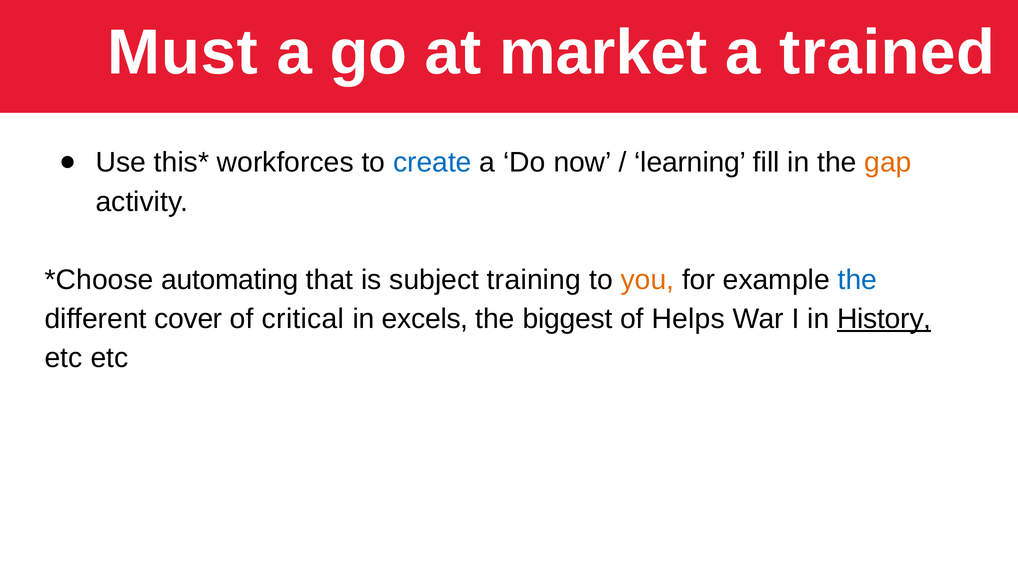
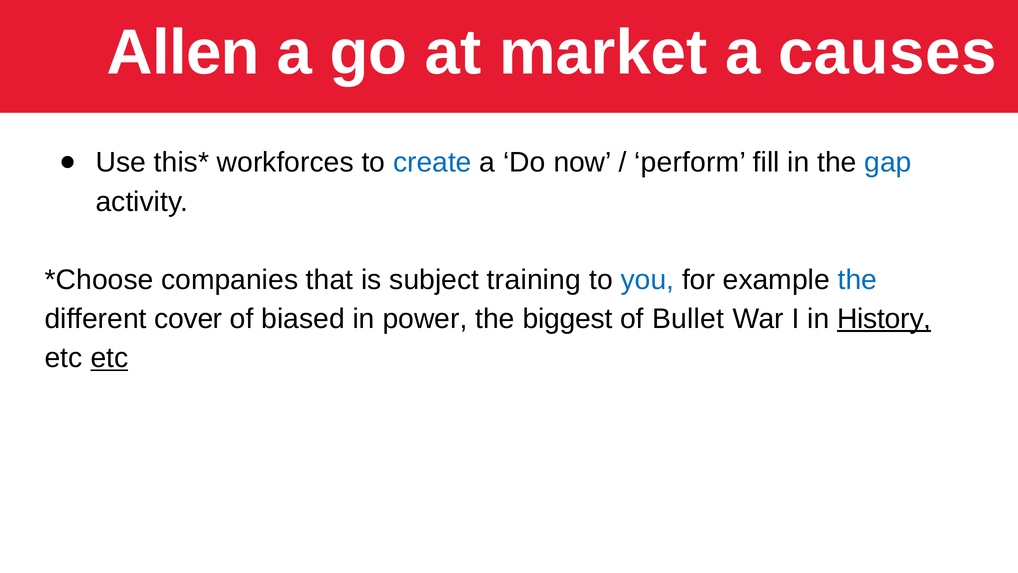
Must: Must -> Allen
trained: trained -> causes
learning: learning -> perform
gap colour: orange -> blue
automating: automating -> companies
you colour: orange -> blue
critical: critical -> biased
excels: excels -> power
Helps: Helps -> Bullet
etc at (109, 358) underline: none -> present
